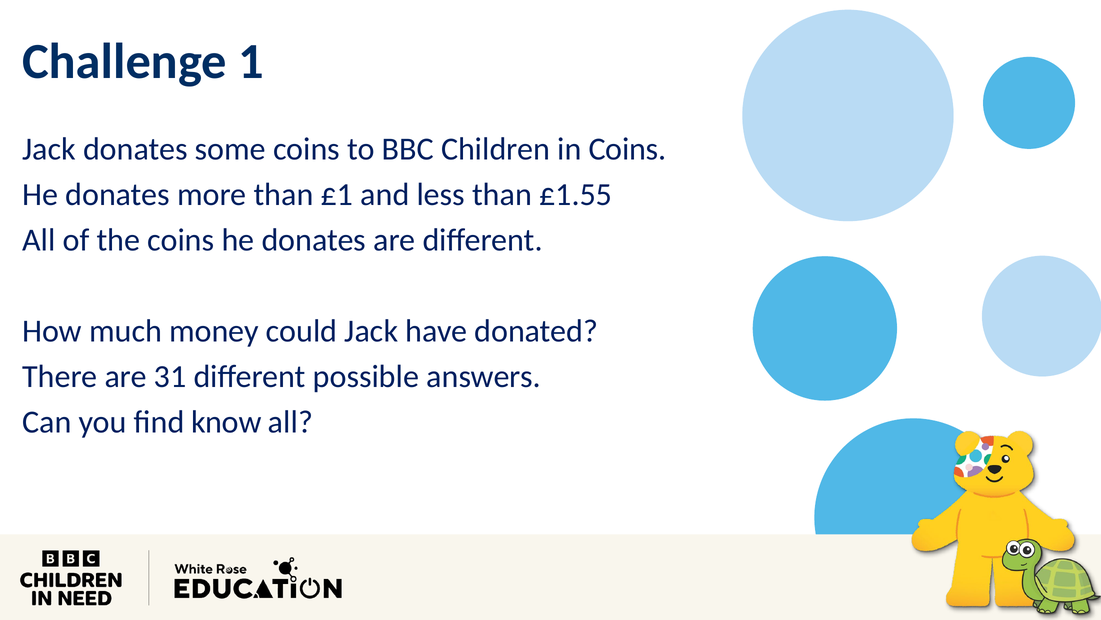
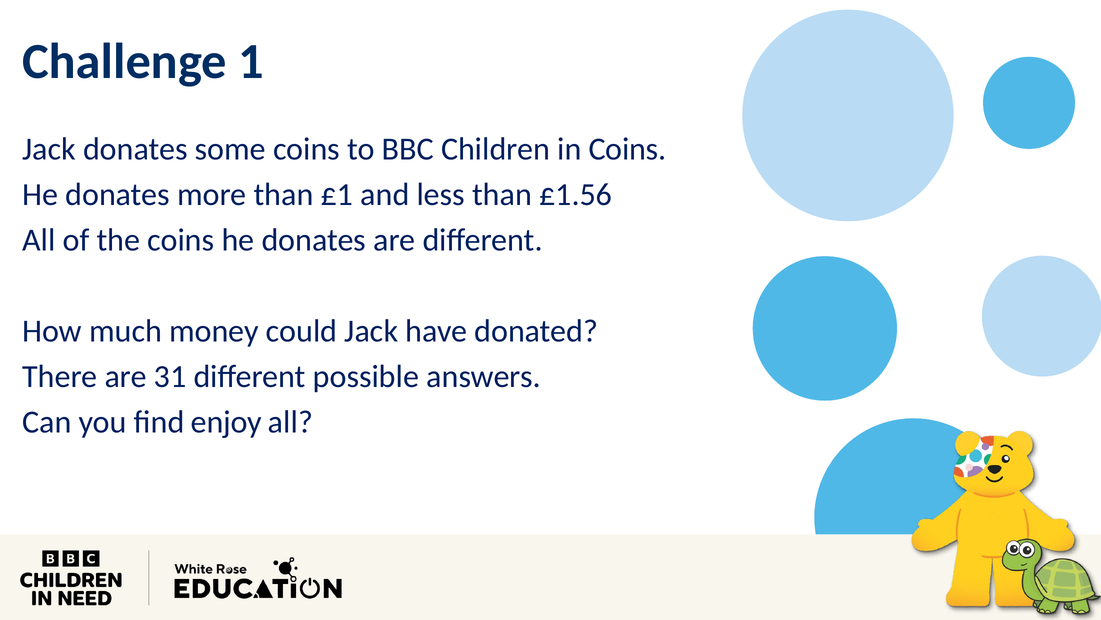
£1.55: £1.55 -> £1.56
know: know -> enjoy
